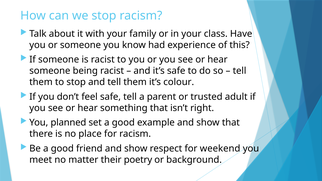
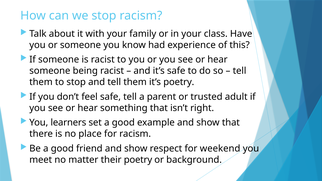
it’s colour: colour -> poetry
planned: planned -> learners
